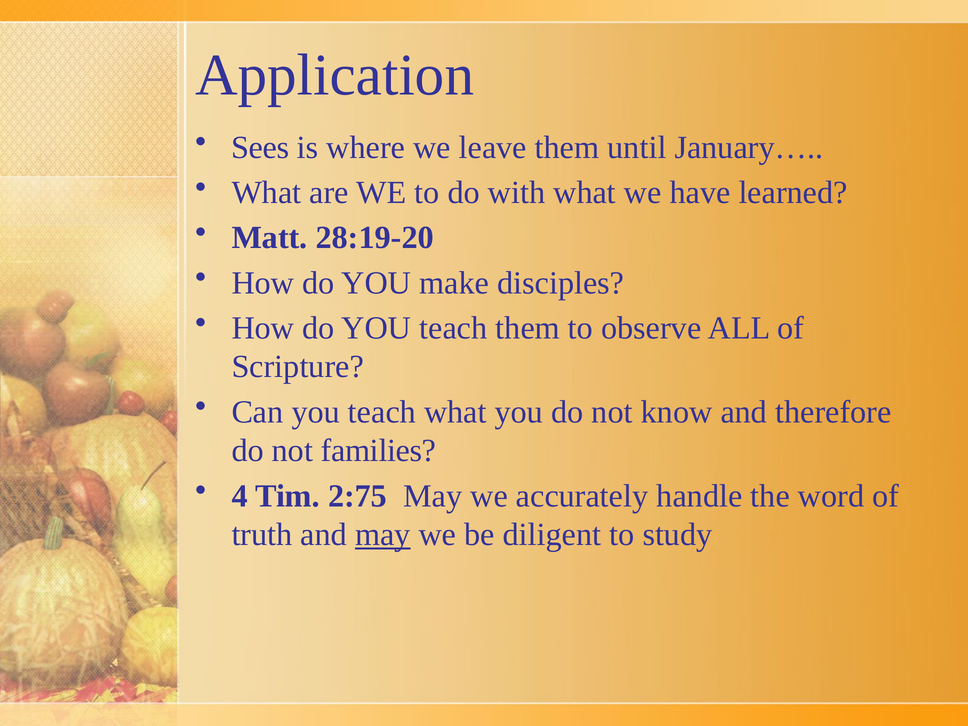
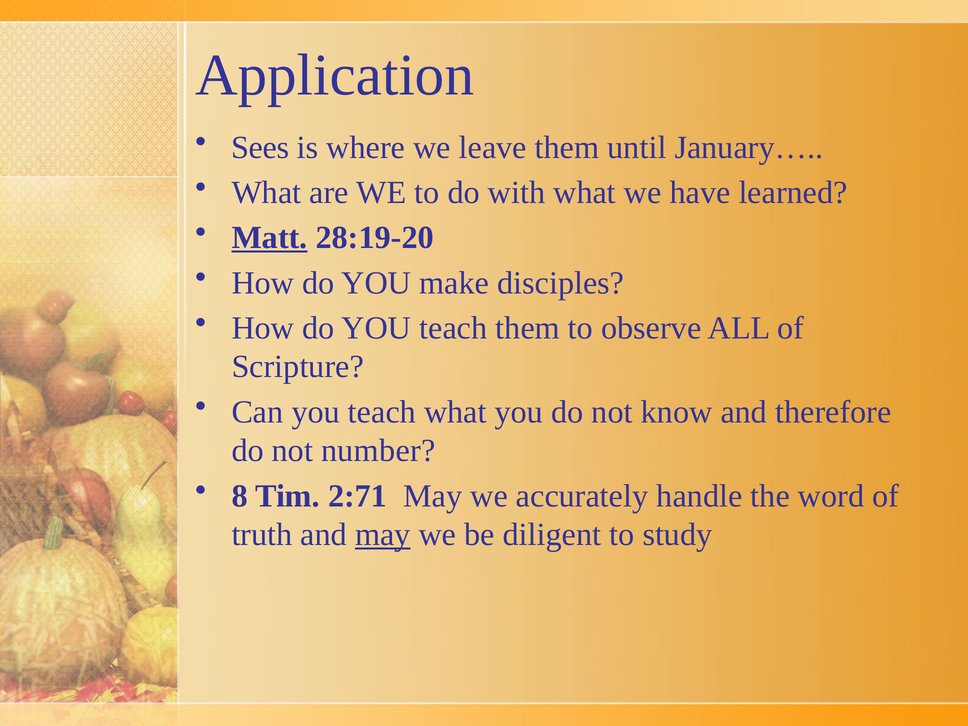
Matt underline: none -> present
families: families -> number
4: 4 -> 8
2:75: 2:75 -> 2:71
